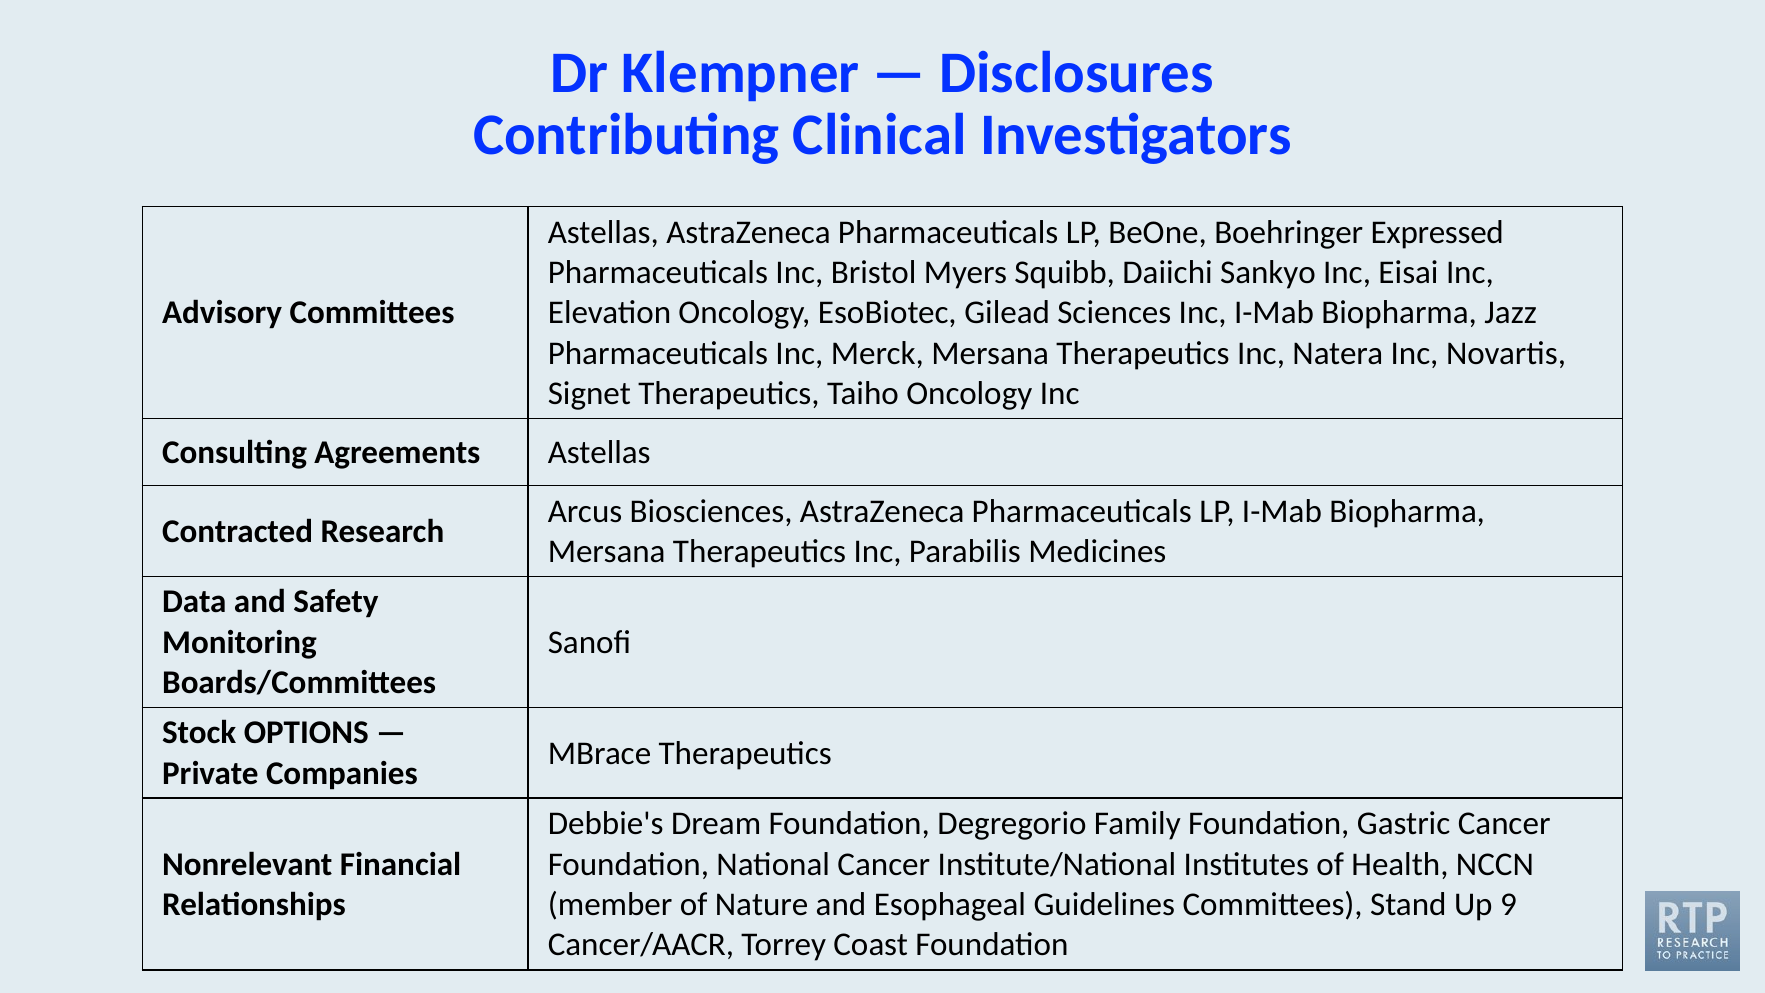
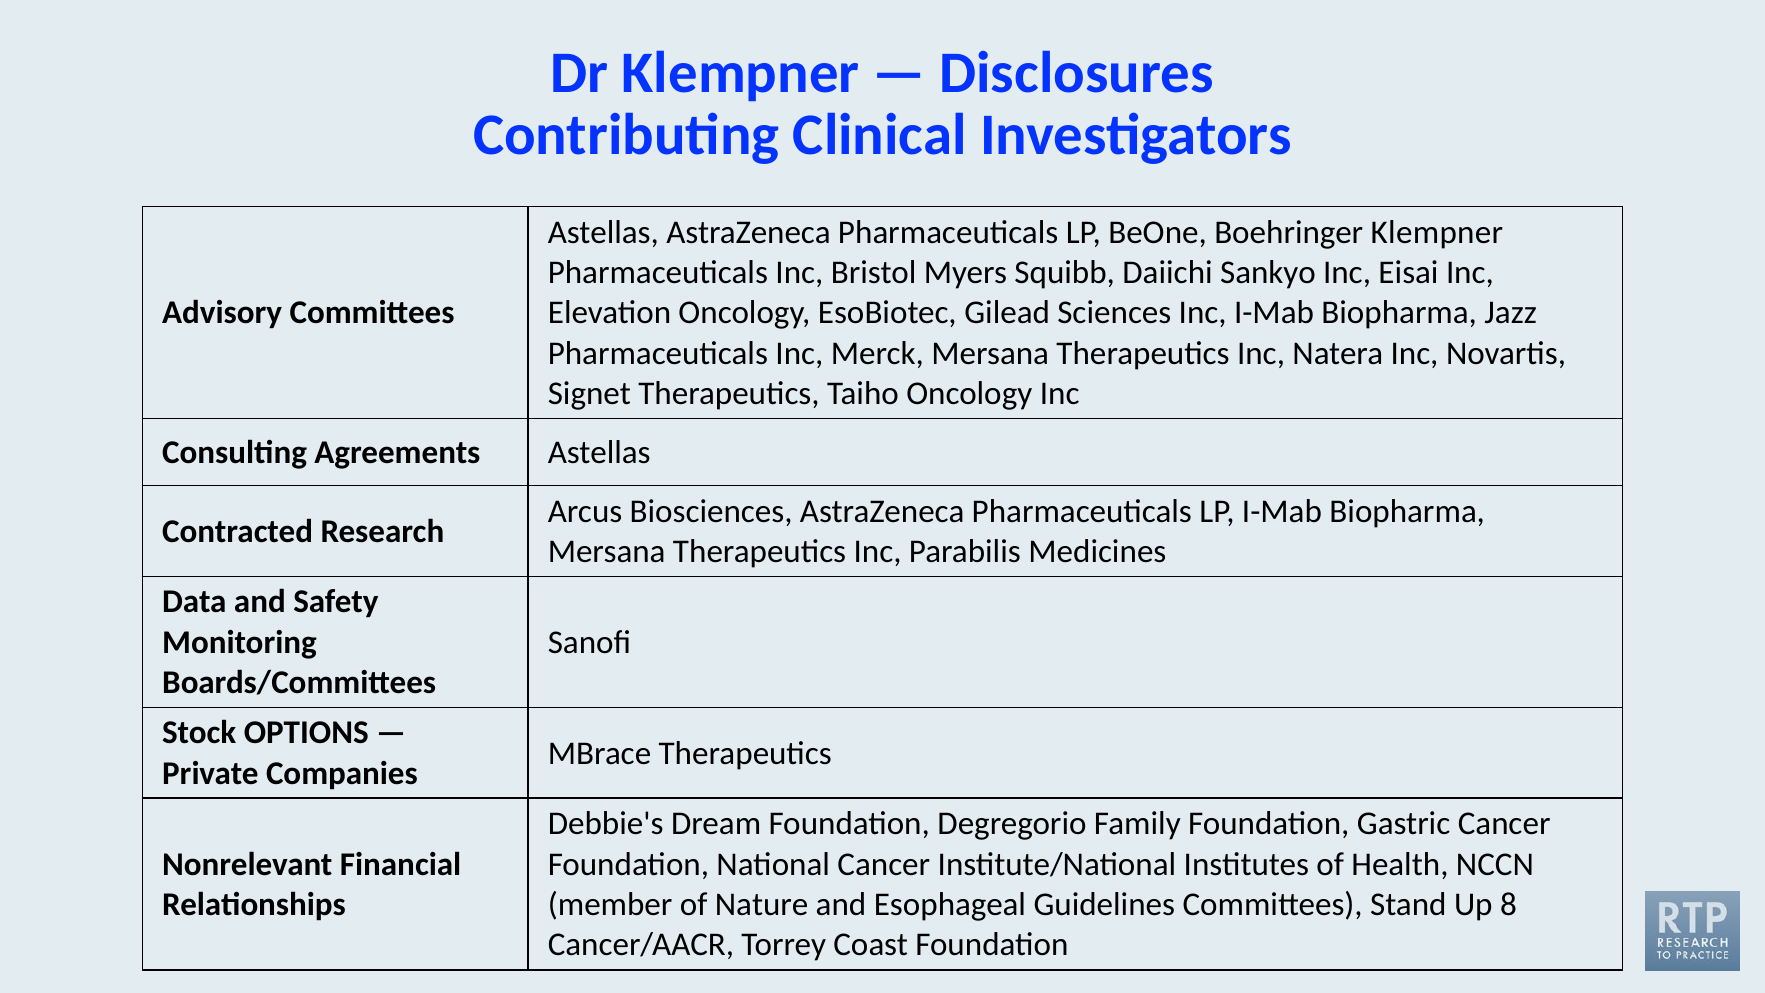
Boehringer Expressed: Expressed -> Klempner
9: 9 -> 8
